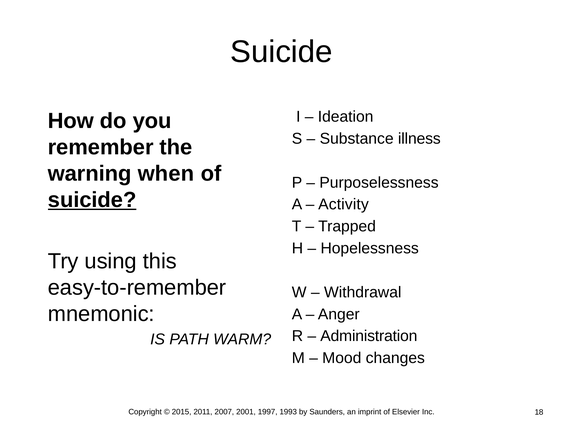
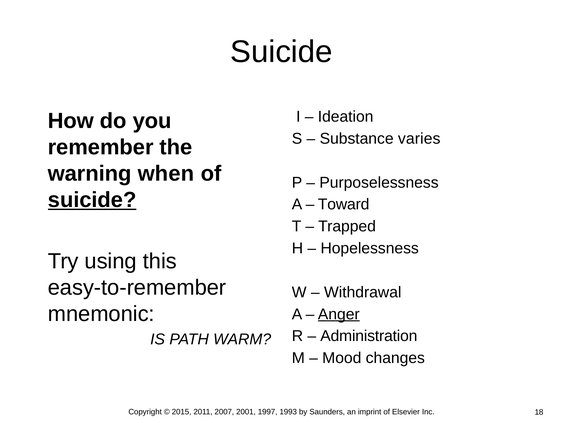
illness: illness -> varies
Activity: Activity -> Toward
Anger underline: none -> present
